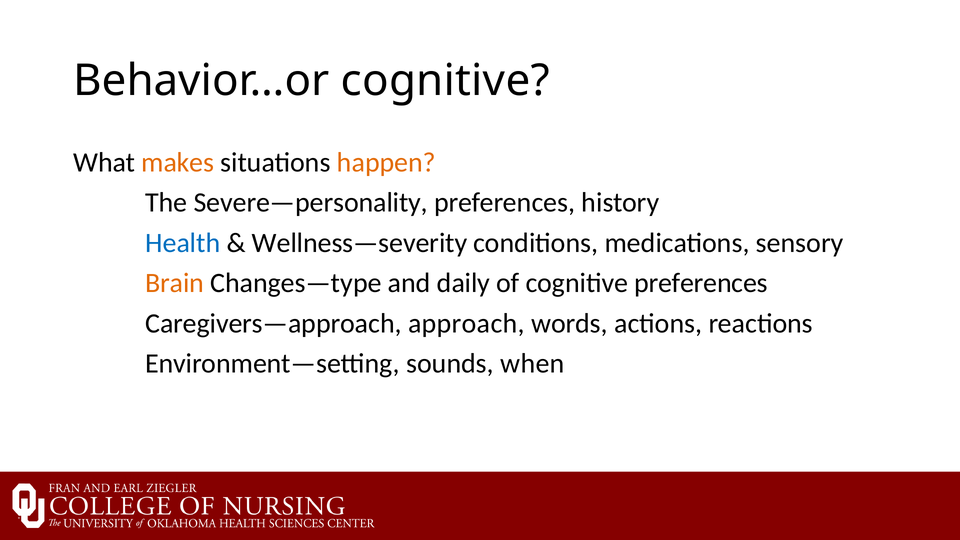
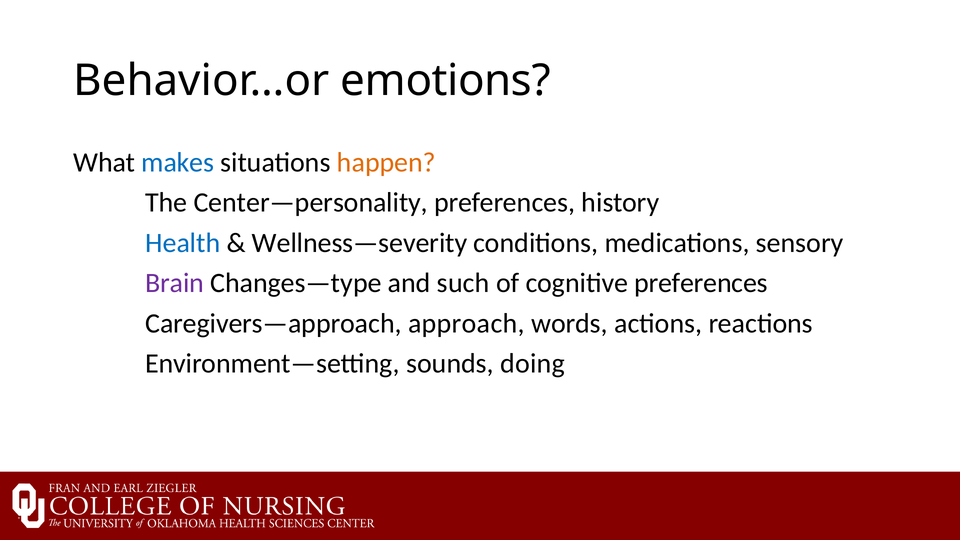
Behavior…or cognitive: cognitive -> emotions
makes colour: orange -> blue
Severe—personality: Severe—personality -> Center—personality
Brain colour: orange -> purple
daily: daily -> such
when: when -> doing
